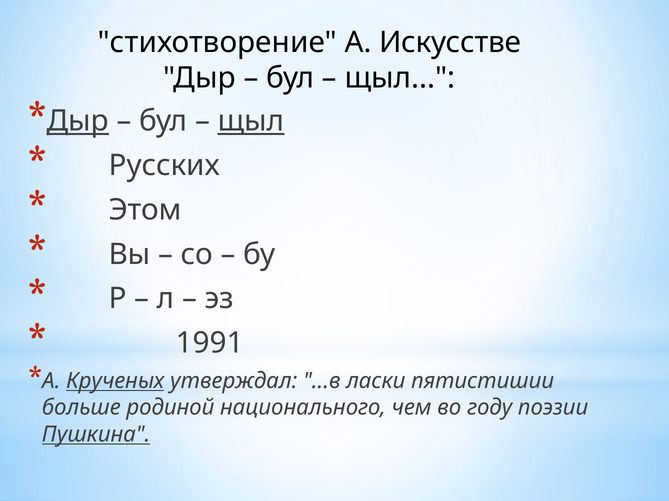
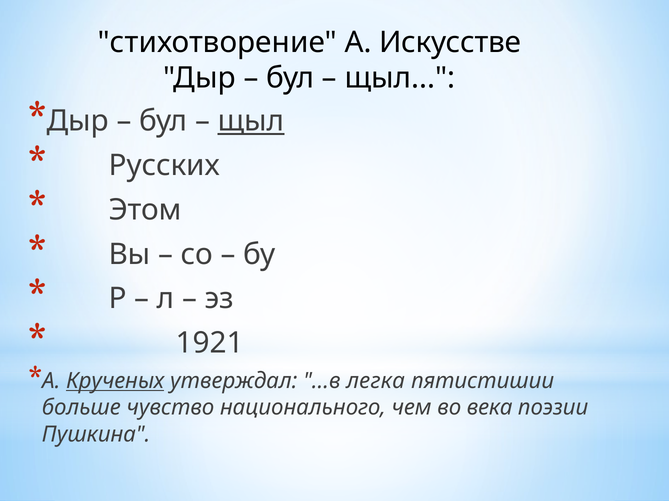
Дыр at (78, 121) underline: present -> none
1991: 1991 -> 1921
ласки: ласки -> легка
родиной: родиной -> чувство
году: году -> века
Пушкина underline: present -> none
